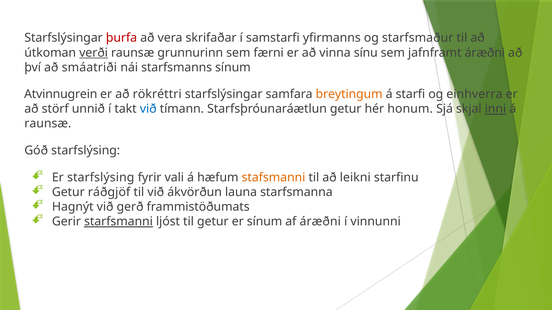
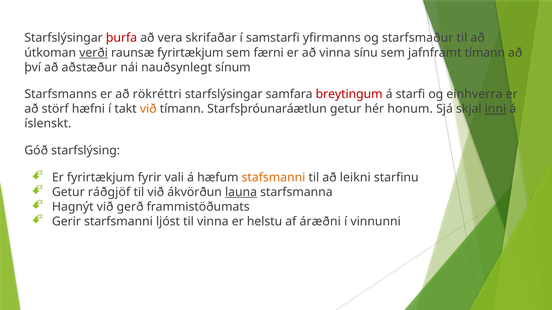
raunsæ grunnurinn: grunnurinn -> fyrirtækjum
jafnframt áræðni: áræðni -> tímann
smáatriði: smáatriði -> aðstæður
starfsmanns: starfsmanns -> nauðsynlegt
Atvinnugrein: Atvinnugrein -> Starfsmanns
breytingum colour: orange -> red
unnið: unnið -> hæfni
við at (148, 109) colour: blue -> orange
raunsæ at (48, 124): raunsæ -> íslenskt
Er starfslýsing: starfslýsing -> fyrirtækjum
launa underline: none -> present
starfsmanni underline: present -> none
til getur: getur -> vinna
er sínum: sínum -> helstu
